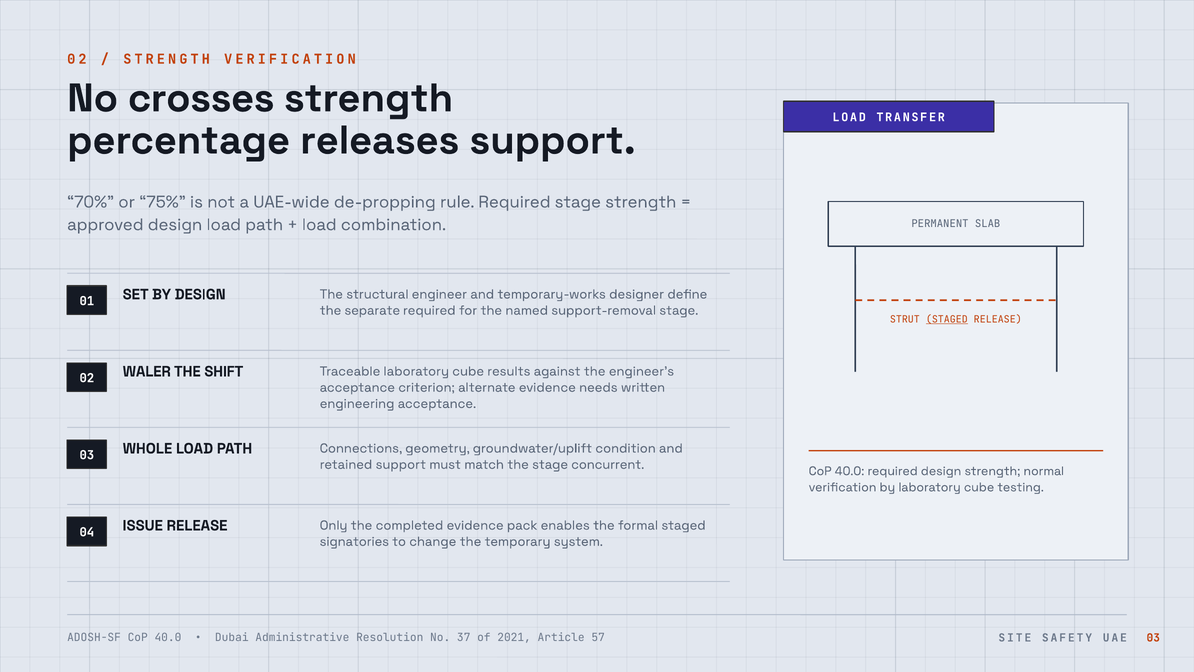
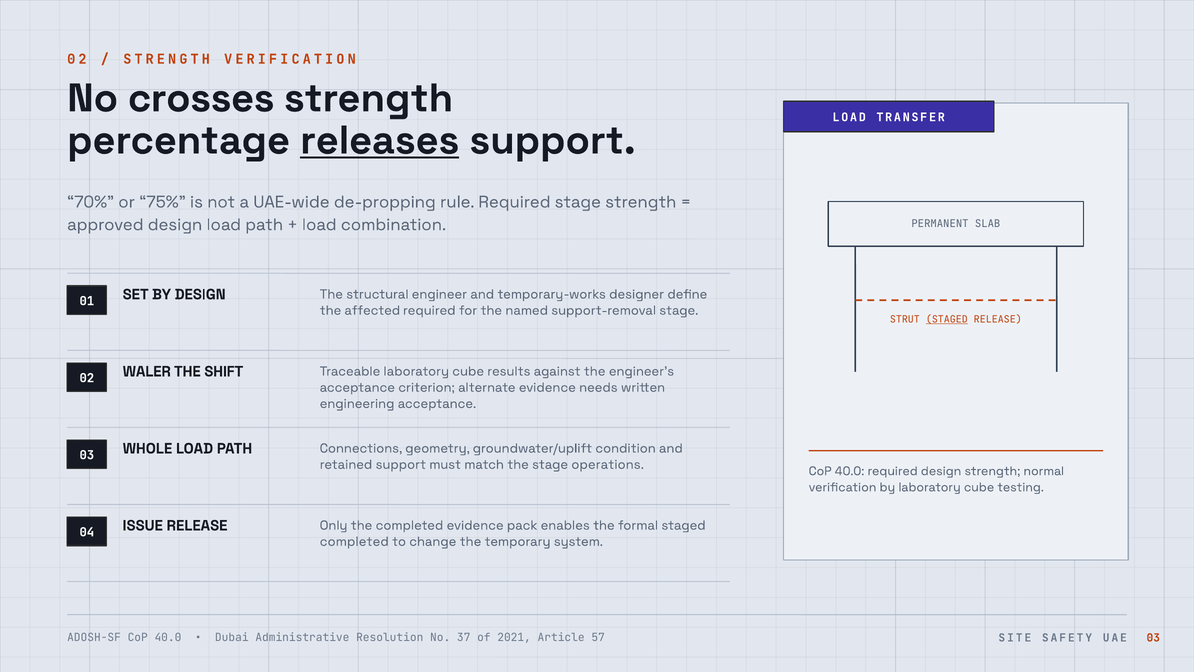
releases underline: none -> present
separate: separate -> affected
concurrent: concurrent -> operations
signatories at (354, 541): signatories -> completed
